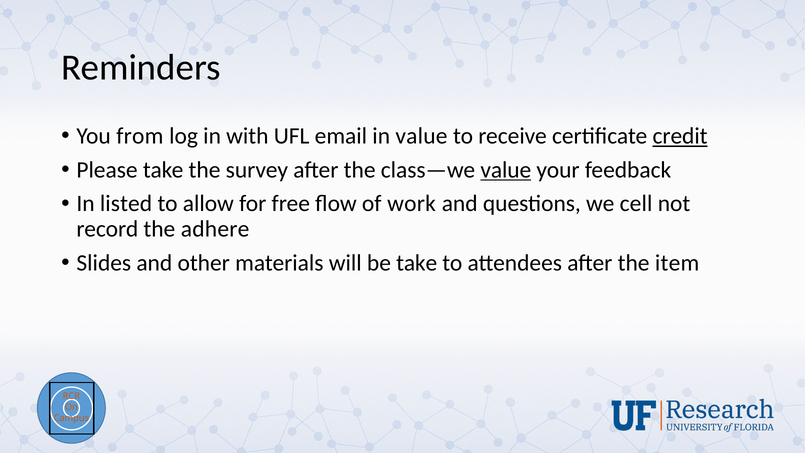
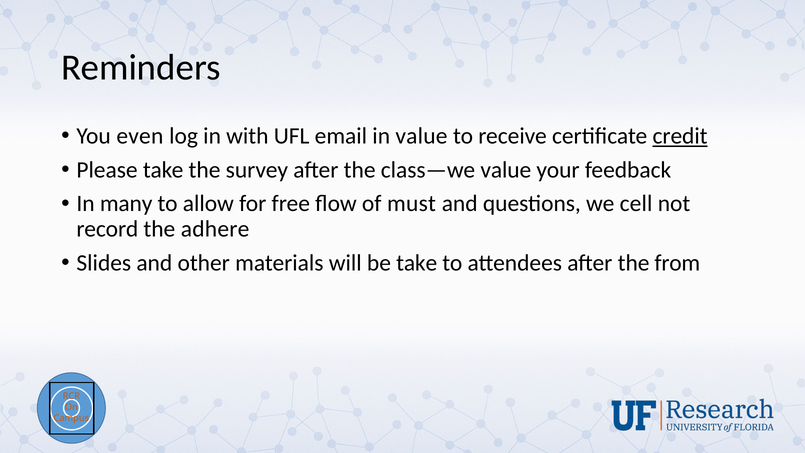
from: from -> even
value at (506, 170) underline: present -> none
listed: listed -> many
work: work -> must
item: item -> from
